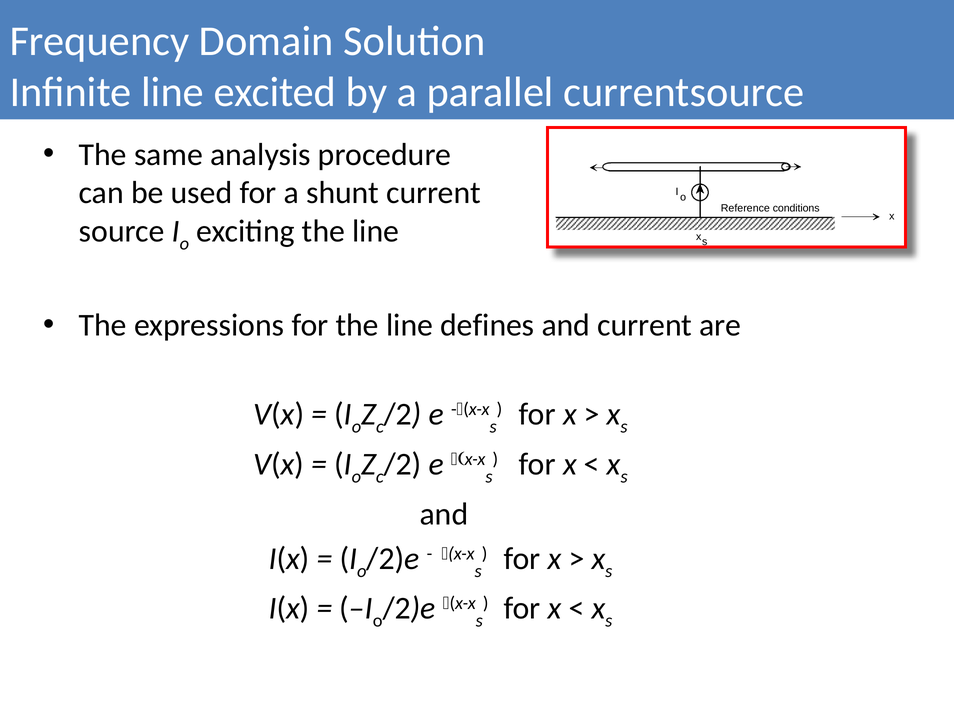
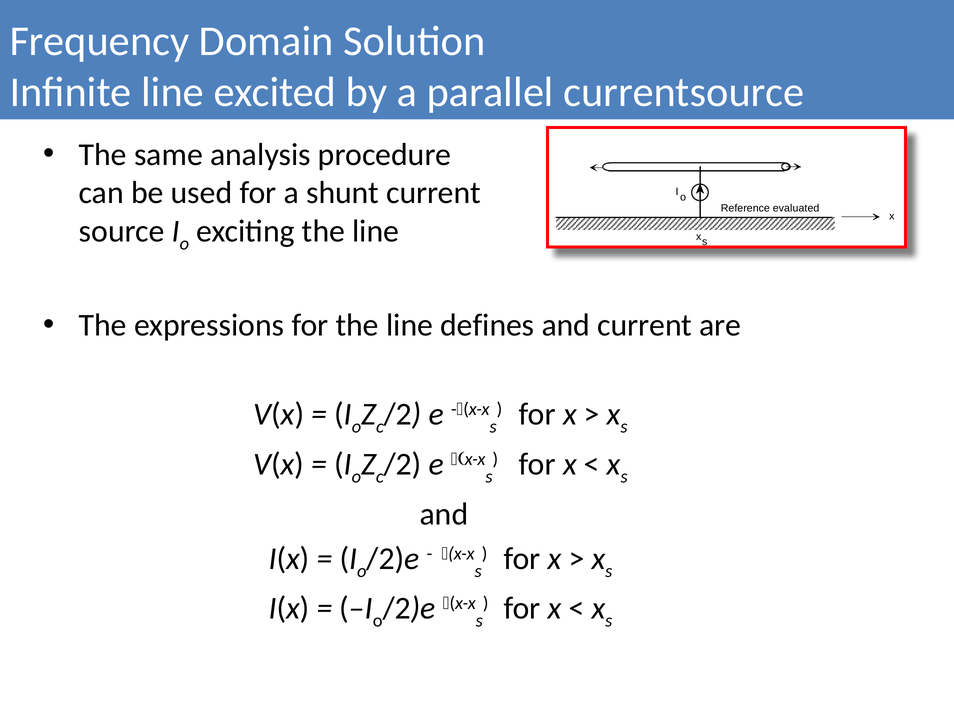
conditions: conditions -> evaluated
